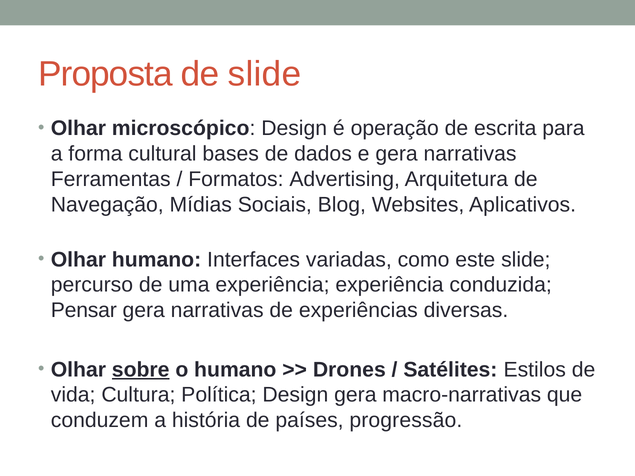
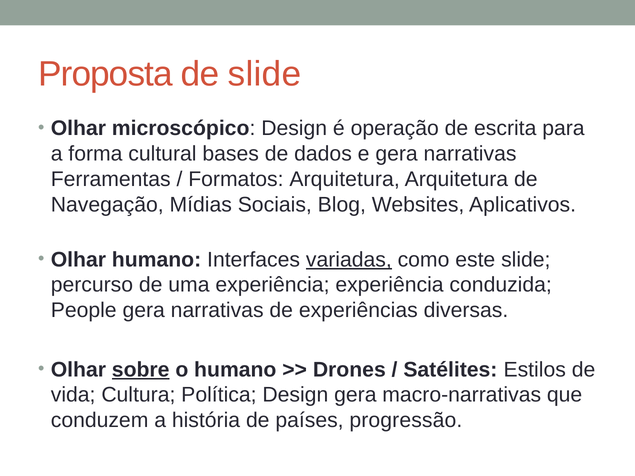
Formatos Advertising: Advertising -> Arquitetura
variadas underline: none -> present
Pensar: Pensar -> People
